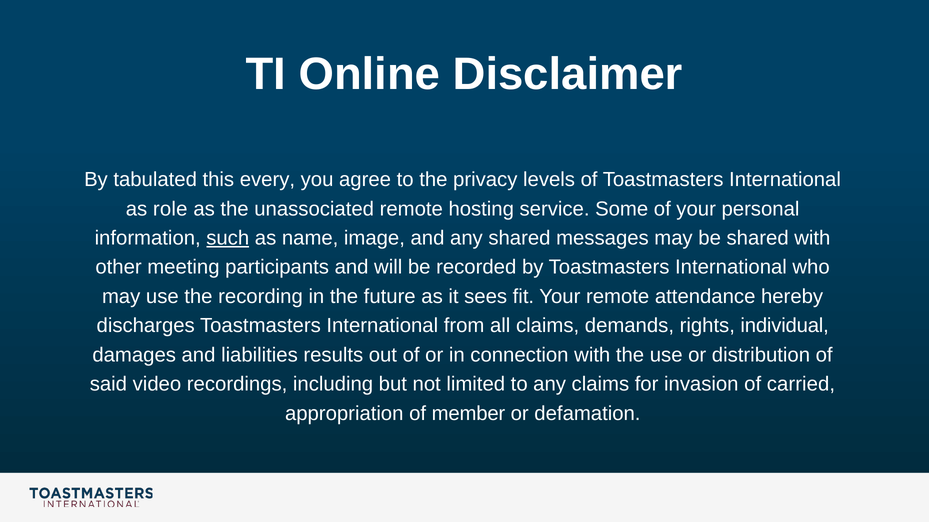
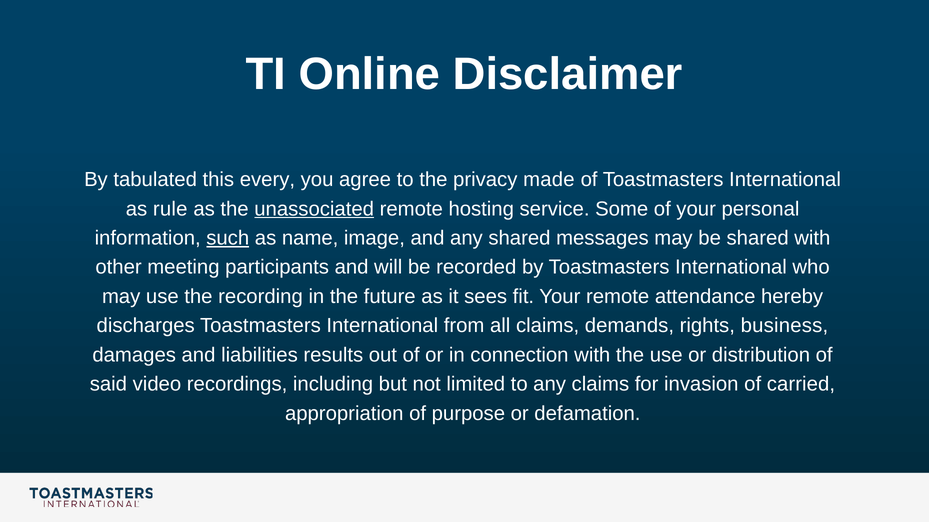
levels: levels -> made
role: role -> rule
unassociated underline: none -> present
individual: individual -> business
member: member -> purpose
